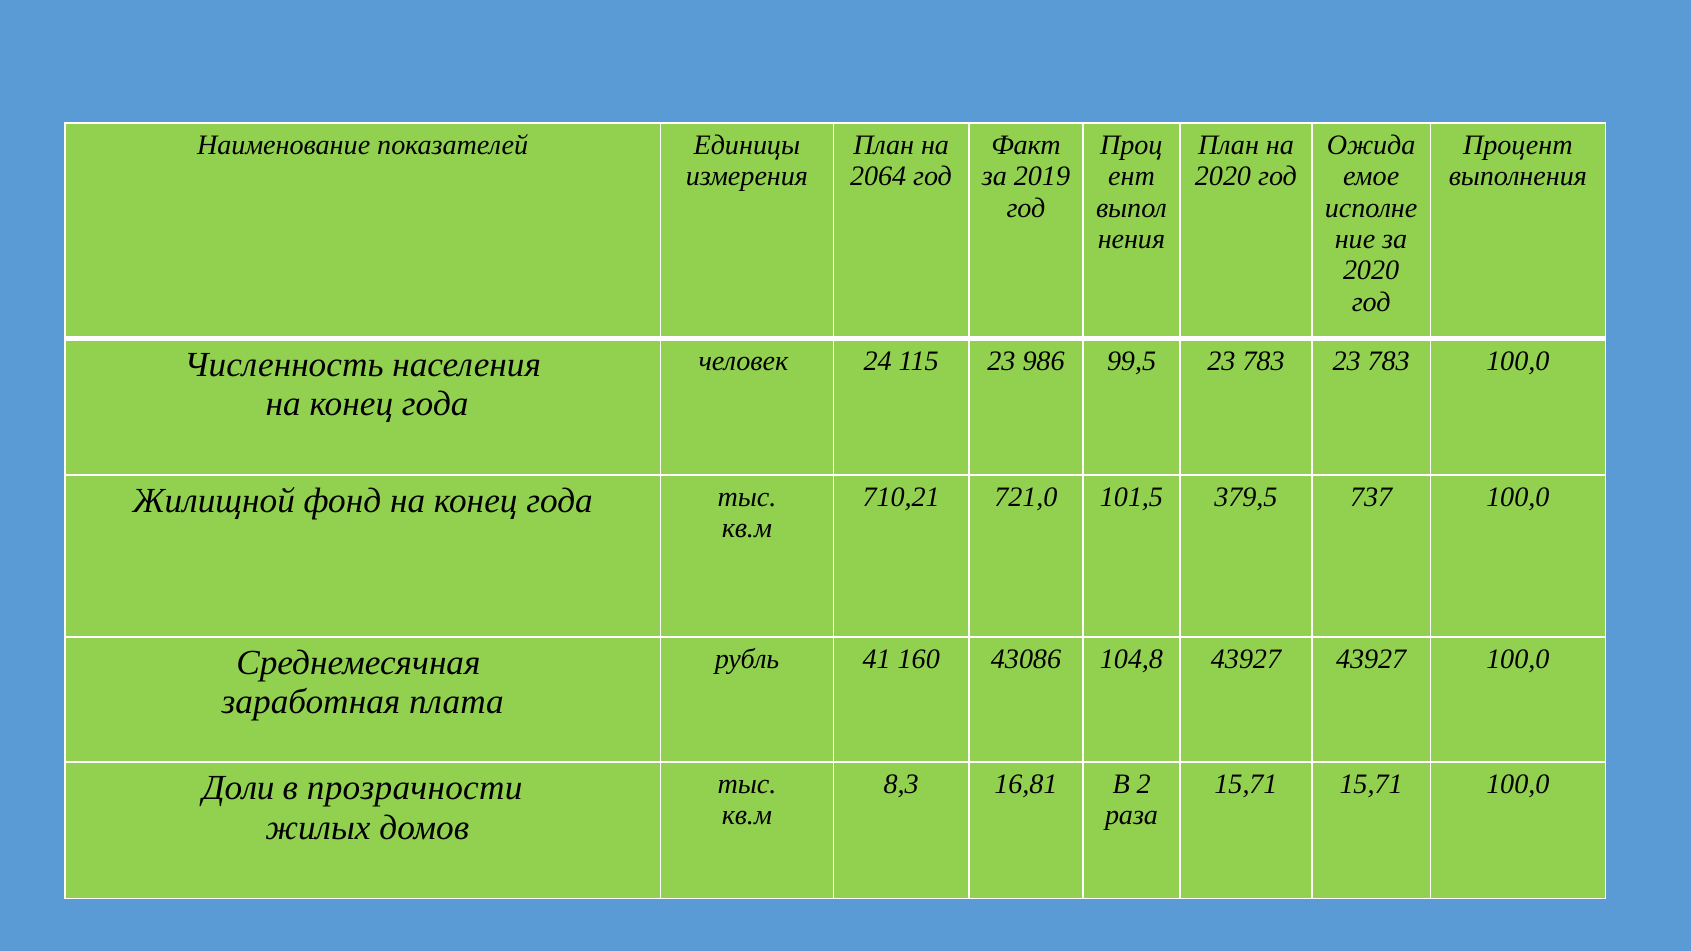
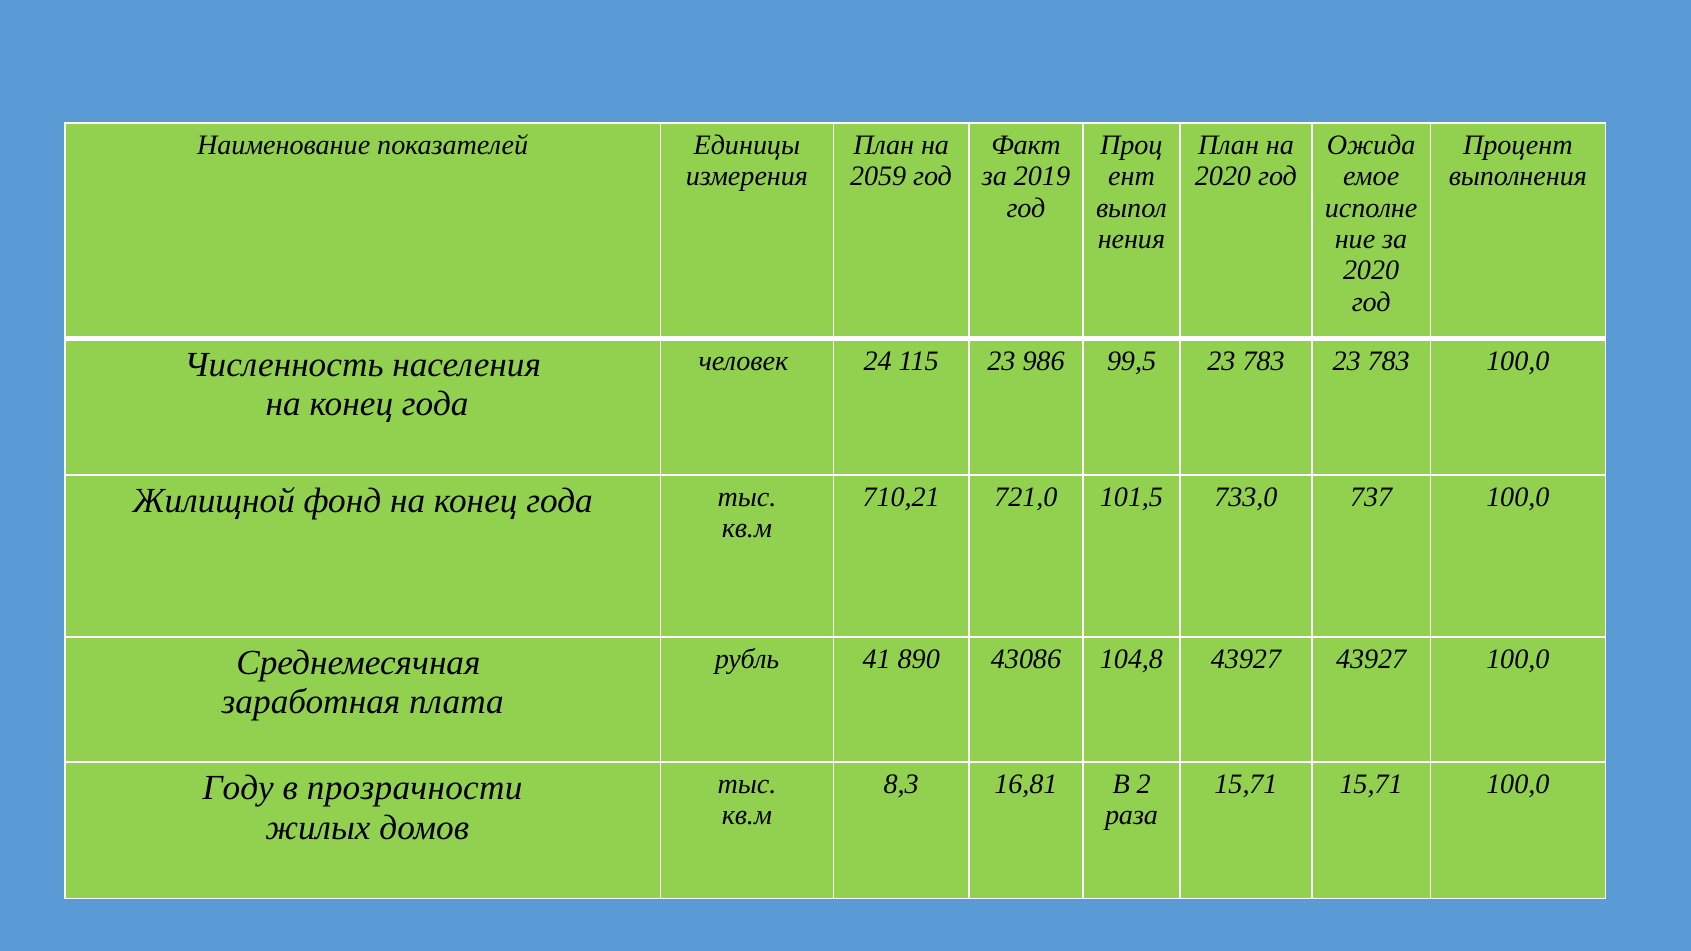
2064: 2064 -> 2059
379,5: 379,5 -> 733,0
160: 160 -> 890
Доли: Доли -> Году
